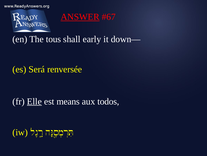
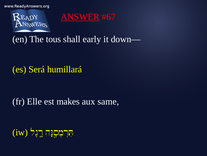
renversée: renversée -> humillará
Elle underline: present -> none
means: means -> makes
todos: todos -> same
